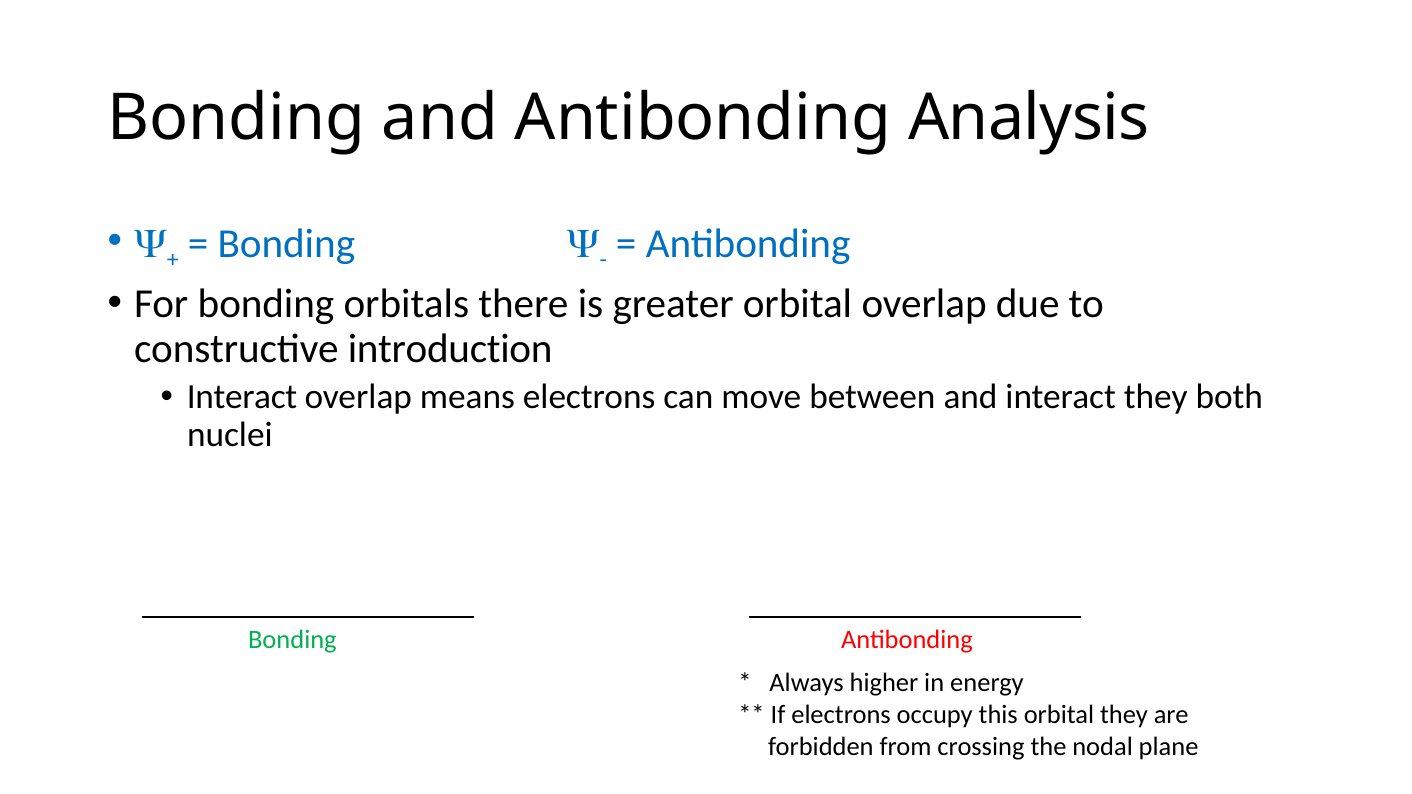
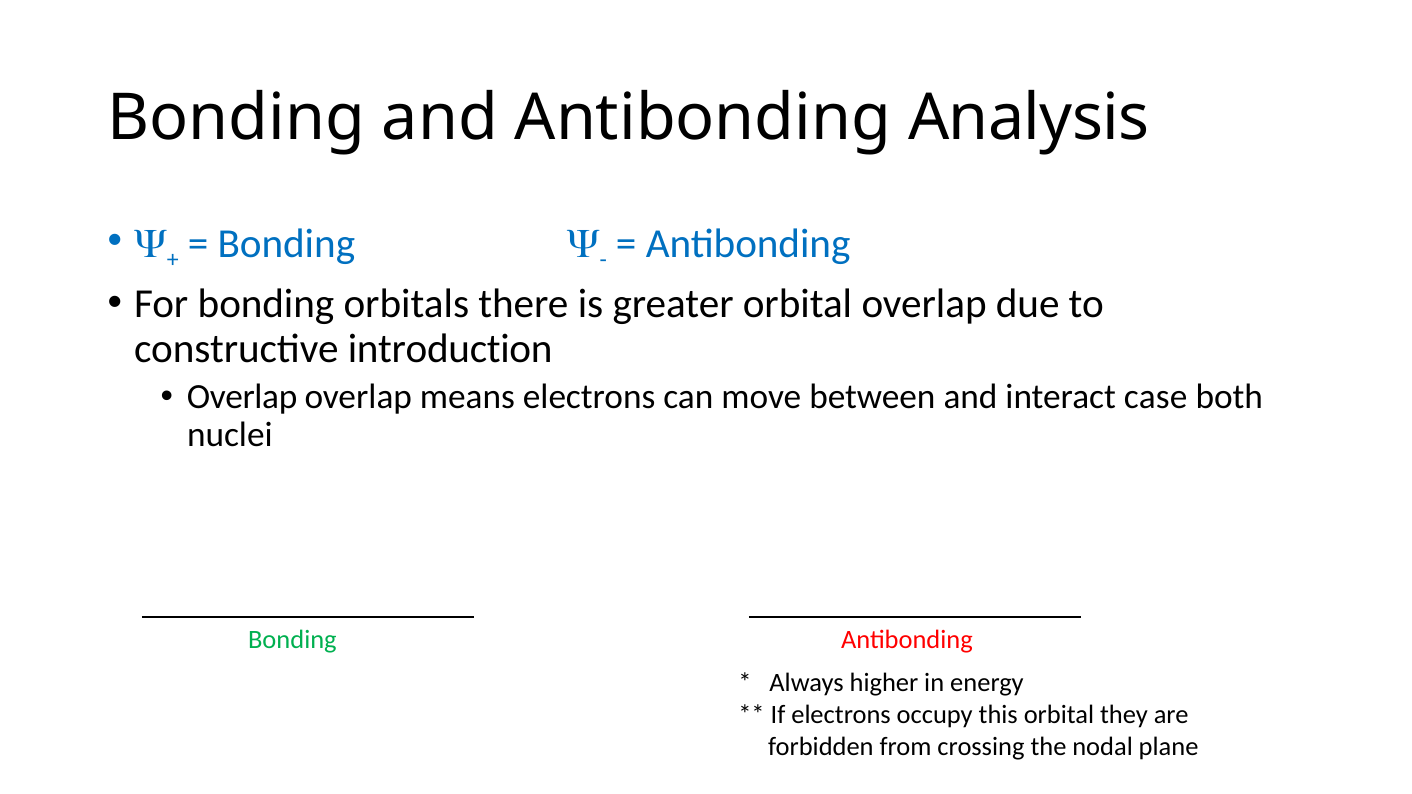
Interact at (242, 397): Interact -> Overlap
interact they: they -> case
